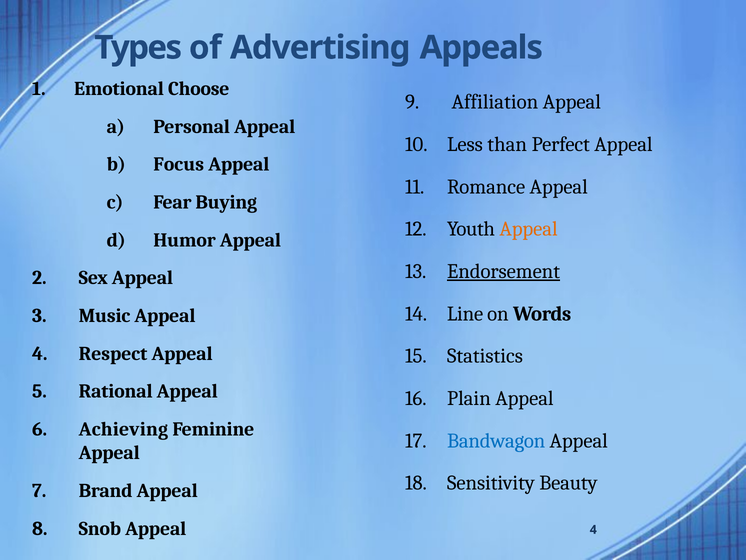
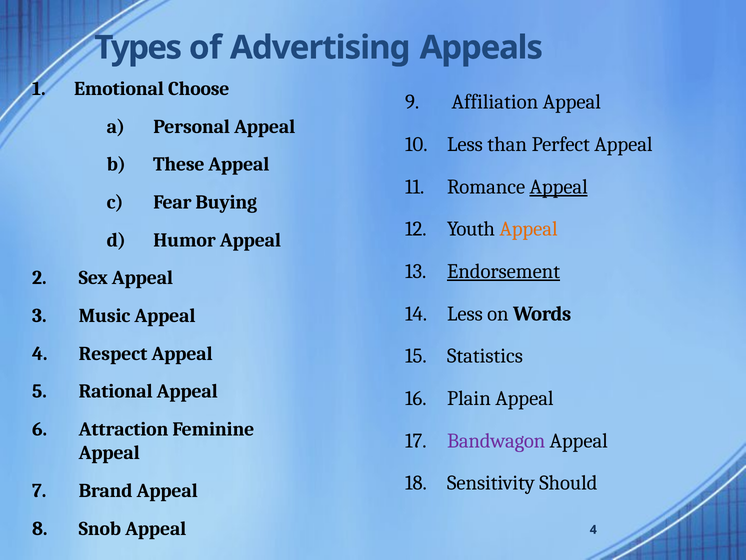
Focus: Focus -> These
Appeal at (559, 187) underline: none -> present
Line at (465, 313): Line -> Less
Achieving: Achieving -> Attraction
Bandwagon colour: blue -> purple
Beauty: Beauty -> Should
